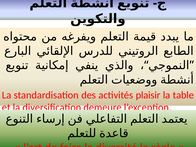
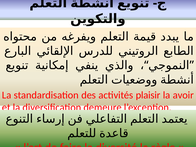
table: table -> avoir
